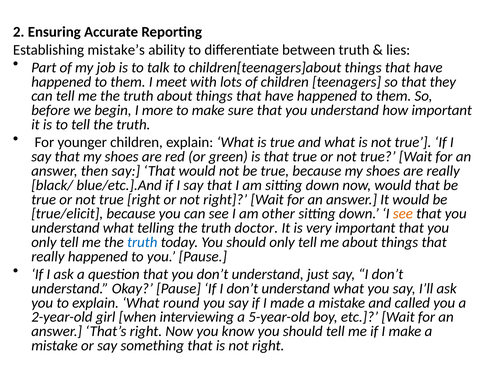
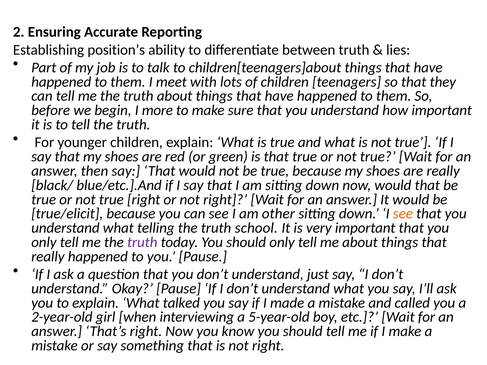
mistake’s: mistake’s -> position’s
doctor: doctor -> school
truth at (142, 242) colour: blue -> purple
round: round -> talked
